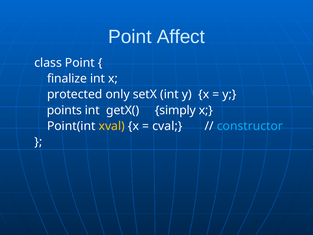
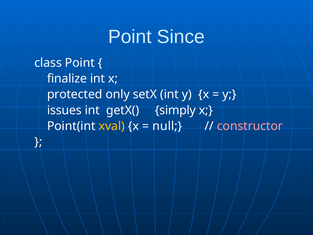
Affect: Affect -> Since
points: points -> issues
cval: cval -> null
constructor colour: light blue -> pink
